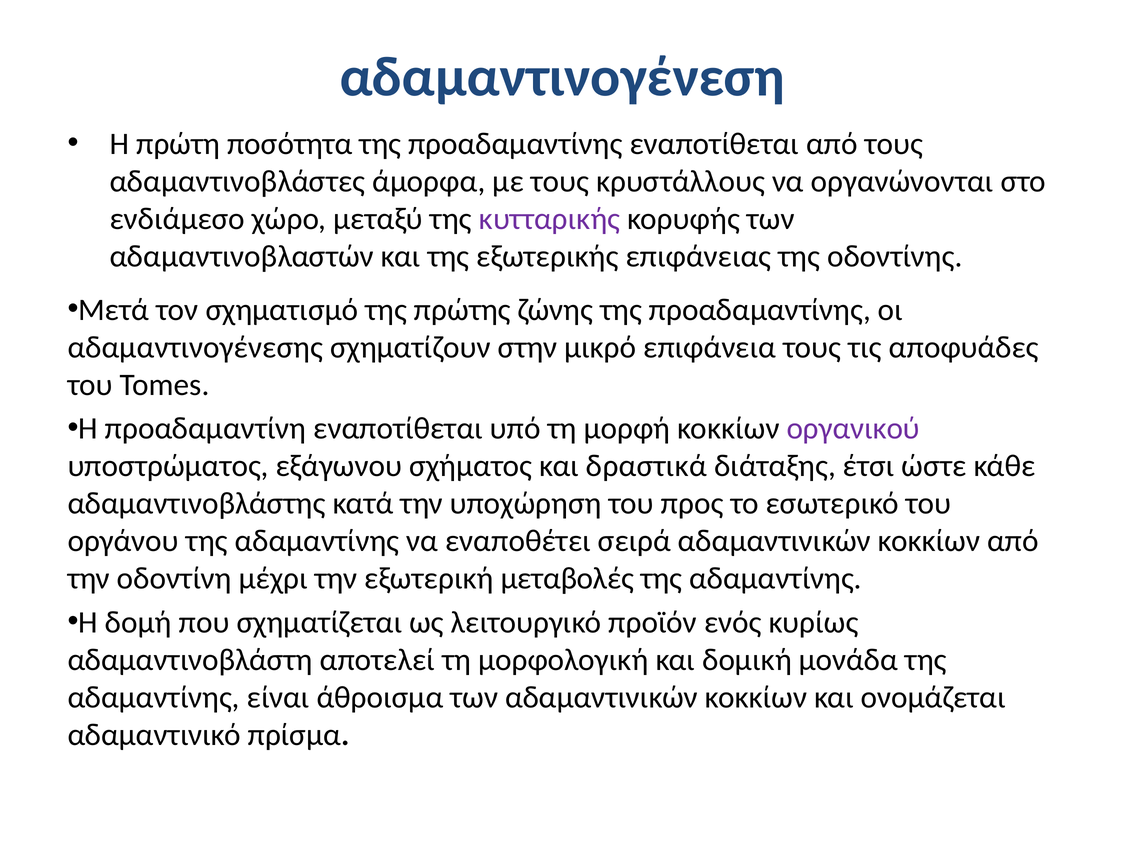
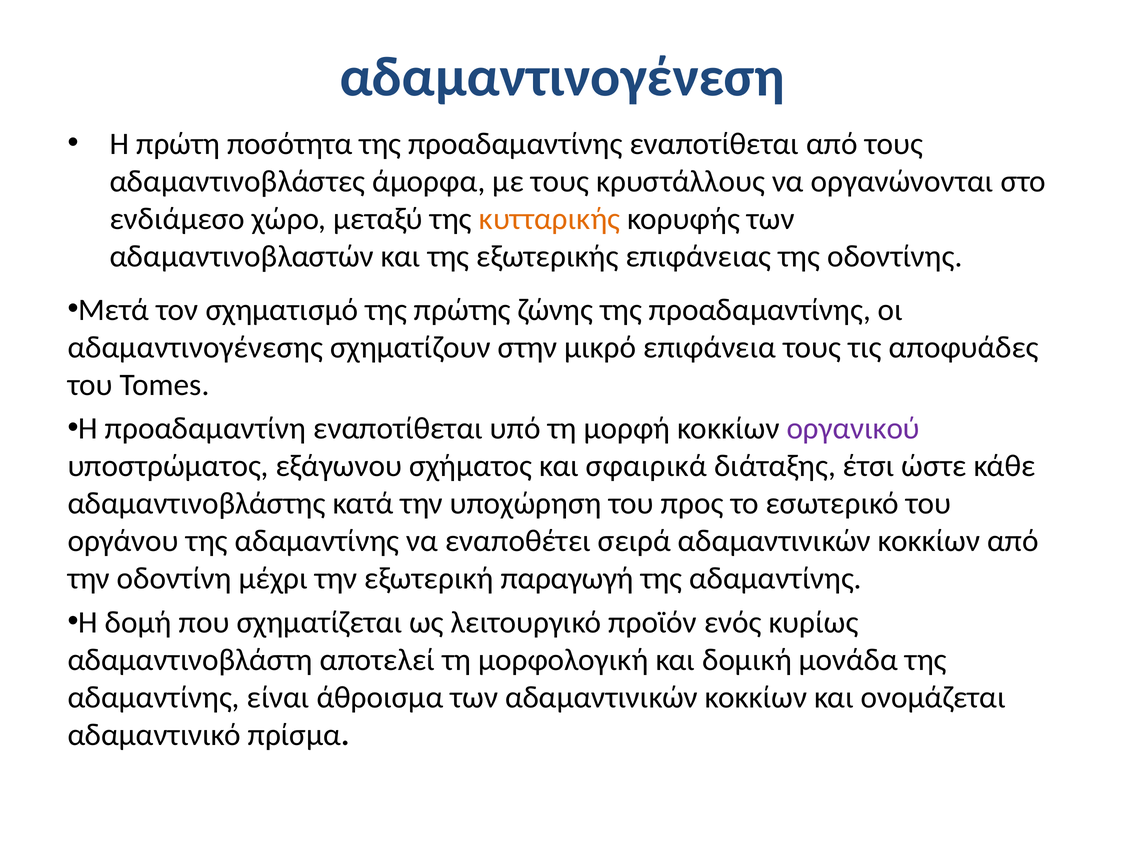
κυτταρικής colour: purple -> orange
δραστικά: δραστικά -> σφαιρικά
μεταβολές: μεταβολές -> παραγωγή
